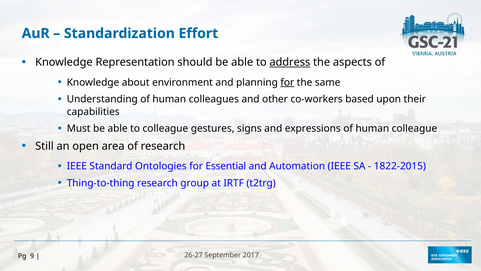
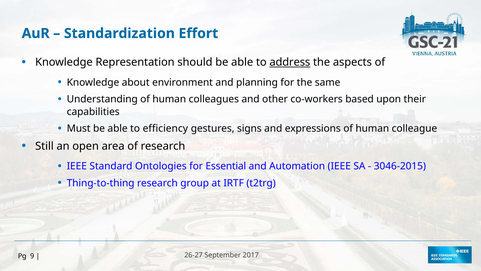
for at (287, 82) underline: present -> none
to colleague: colleague -> efficiency
1822-2015: 1822-2015 -> 3046-2015
